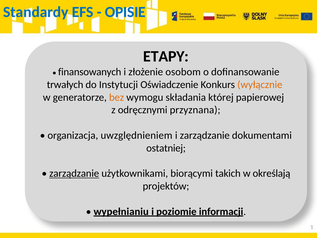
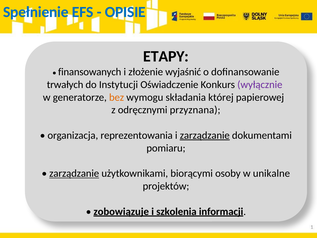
Standardy: Standardy -> Spełnienie
osobom: osobom -> wyjaśnić
wyłącznie colour: orange -> purple
uwzględnieniem: uwzględnieniem -> reprezentowania
zarządzanie at (205, 135) underline: none -> present
ostatniej: ostatniej -> pomiaru
takich: takich -> osoby
określają: określają -> unikalne
wypełnianiu: wypełnianiu -> zobowiązuje
poziomie: poziomie -> szkolenia
